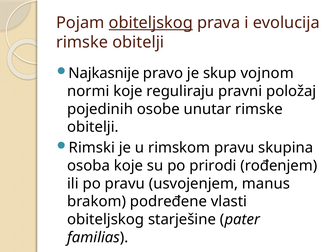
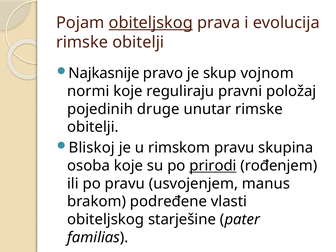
osobe: osobe -> druge
Rimski: Rimski -> Bliskoj
prirodi underline: none -> present
